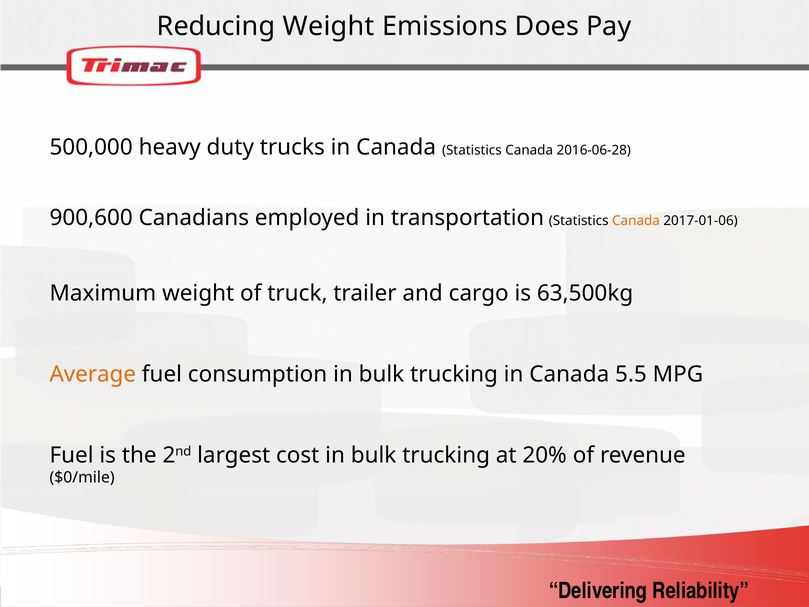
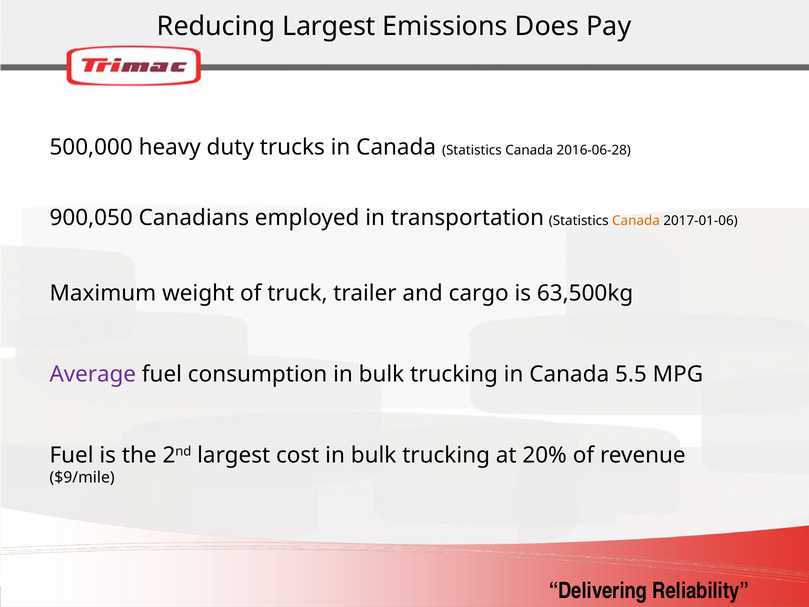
Reducing Weight: Weight -> Largest
900,600: 900,600 -> 900,050
Average colour: orange -> purple
$0/mile: $0/mile -> $9/mile
